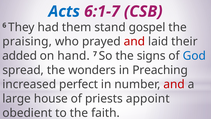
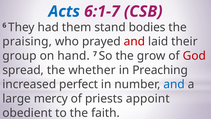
gospel: gospel -> bodies
added: added -> group
signs: signs -> grow
God colour: blue -> red
wonders: wonders -> whether
and at (174, 84) colour: red -> blue
house: house -> mercy
